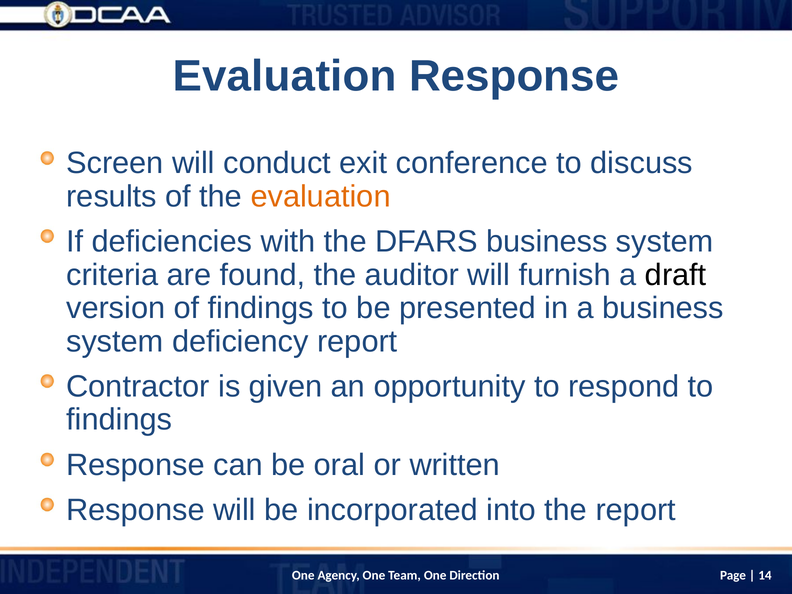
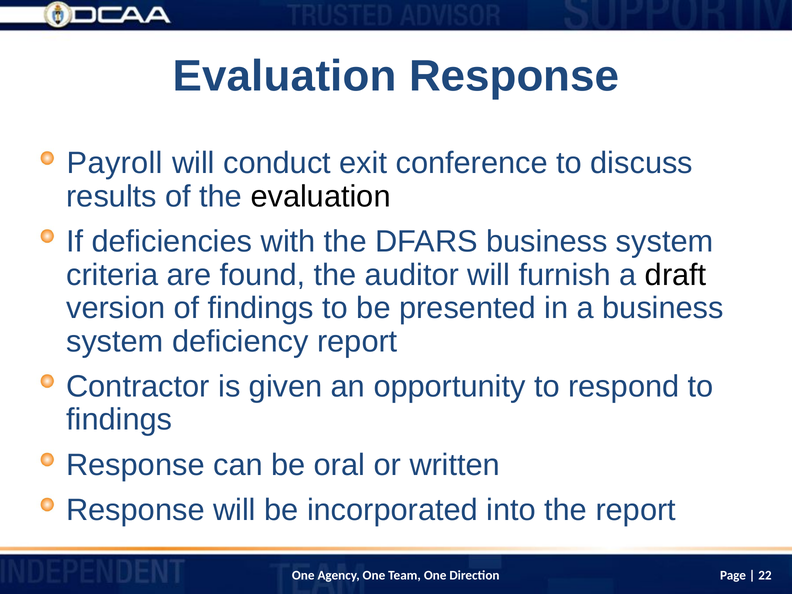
Screen: Screen -> Payroll
evaluation at (321, 196) colour: orange -> black
14: 14 -> 22
